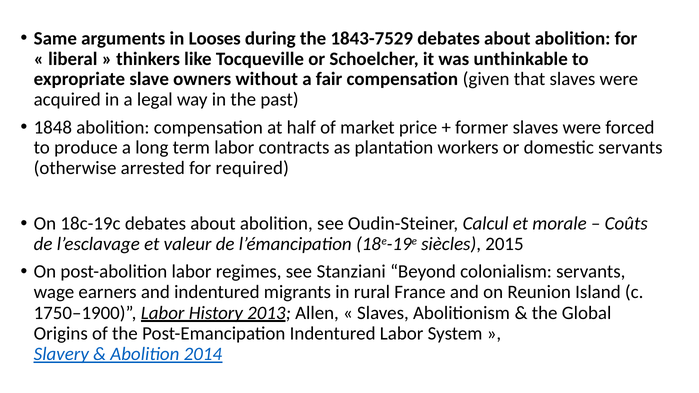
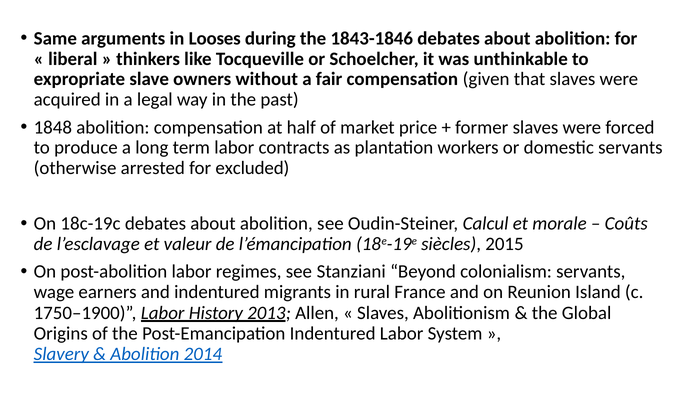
1843-7529: 1843-7529 -> 1843-1846
required: required -> excluded
